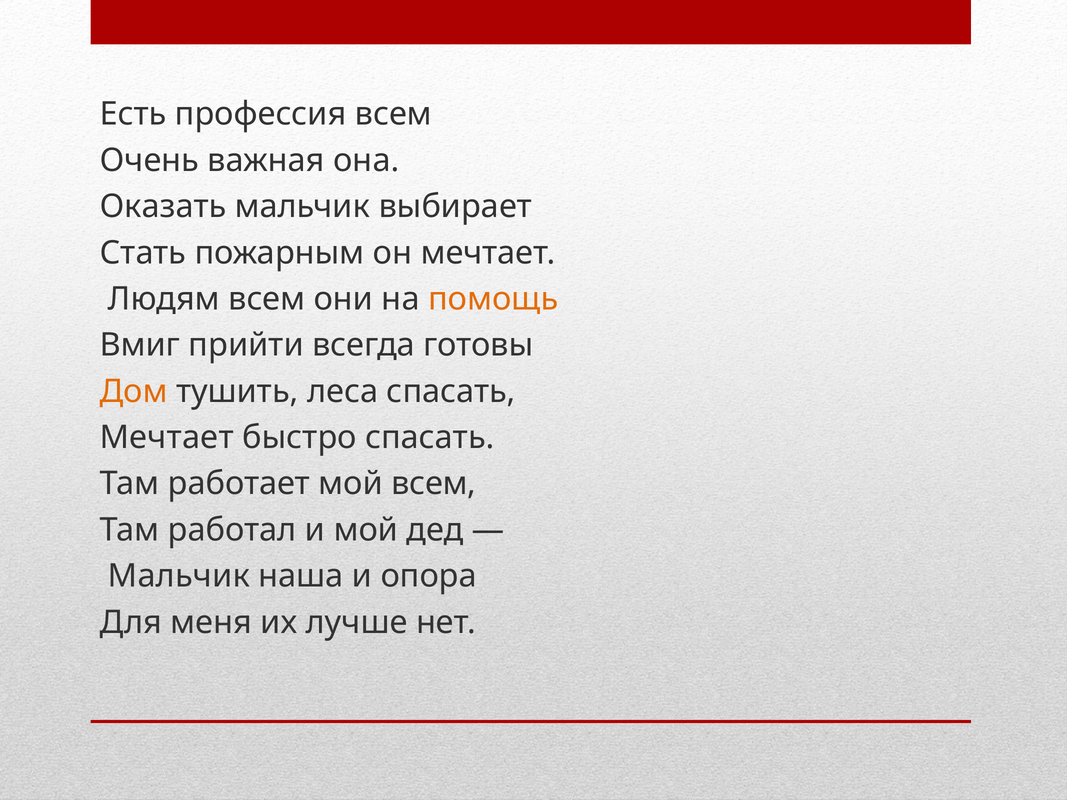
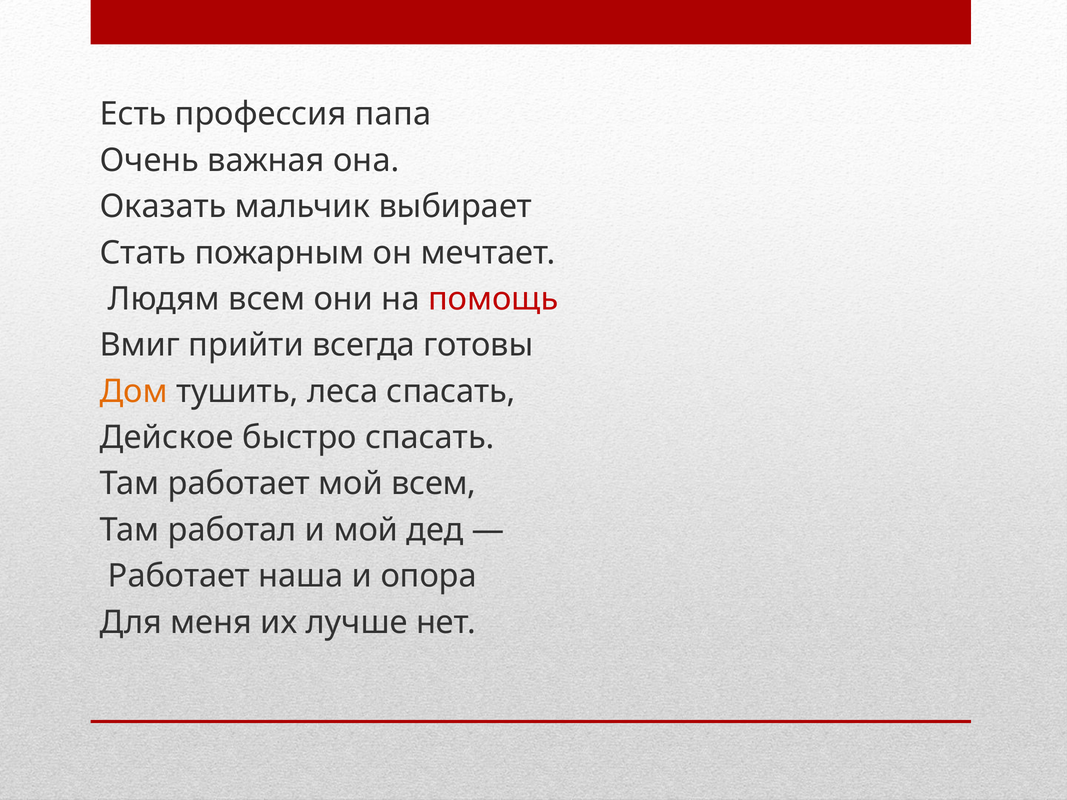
профессия всем: всем -> папа
помощь colour: orange -> red
Мечтает at (167, 438): Мечтает -> Дейское
Мальчик at (179, 576): Мальчик -> Работает
